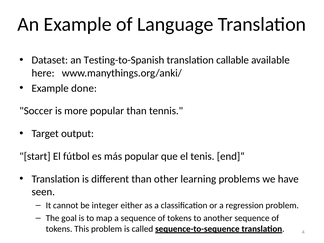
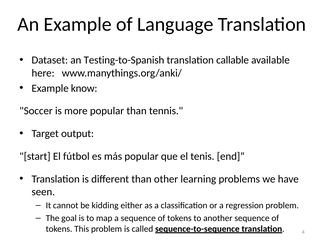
done: done -> know
integer: integer -> kidding
